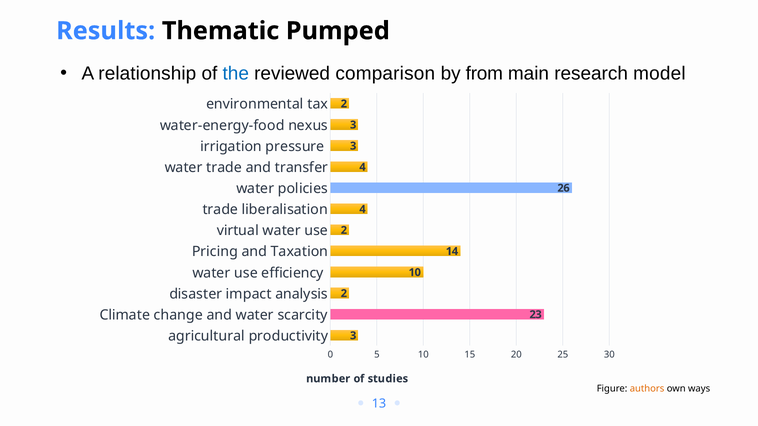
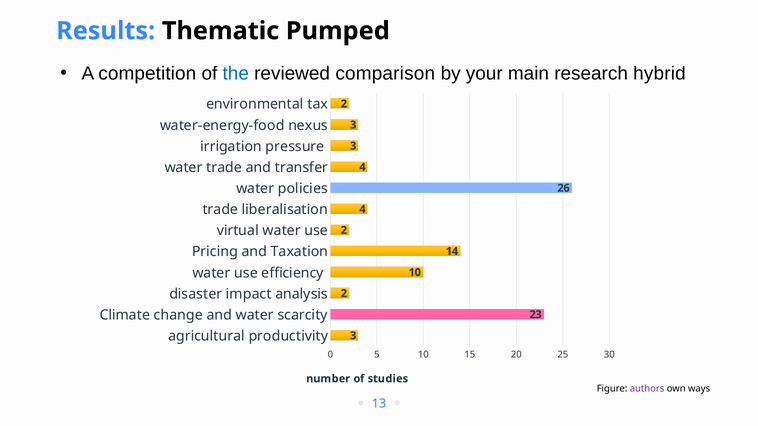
relationship: relationship -> competition
from: from -> your
model: model -> hybrid
authors colour: orange -> purple
